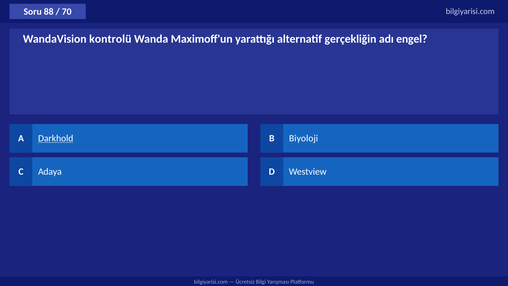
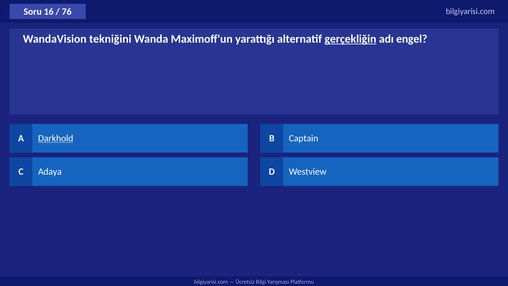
88: 88 -> 16
70: 70 -> 76
kontrolü: kontrolü -> tekniğini
gerçekliğin underline: none -> present
Biyoloji: Biyoloji -> Captain
